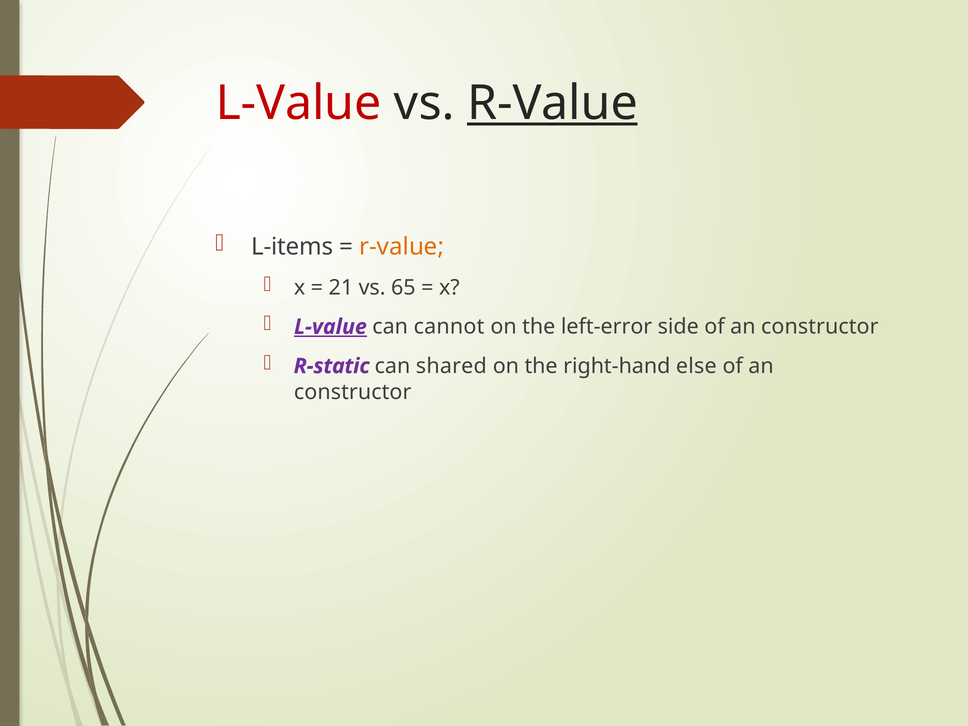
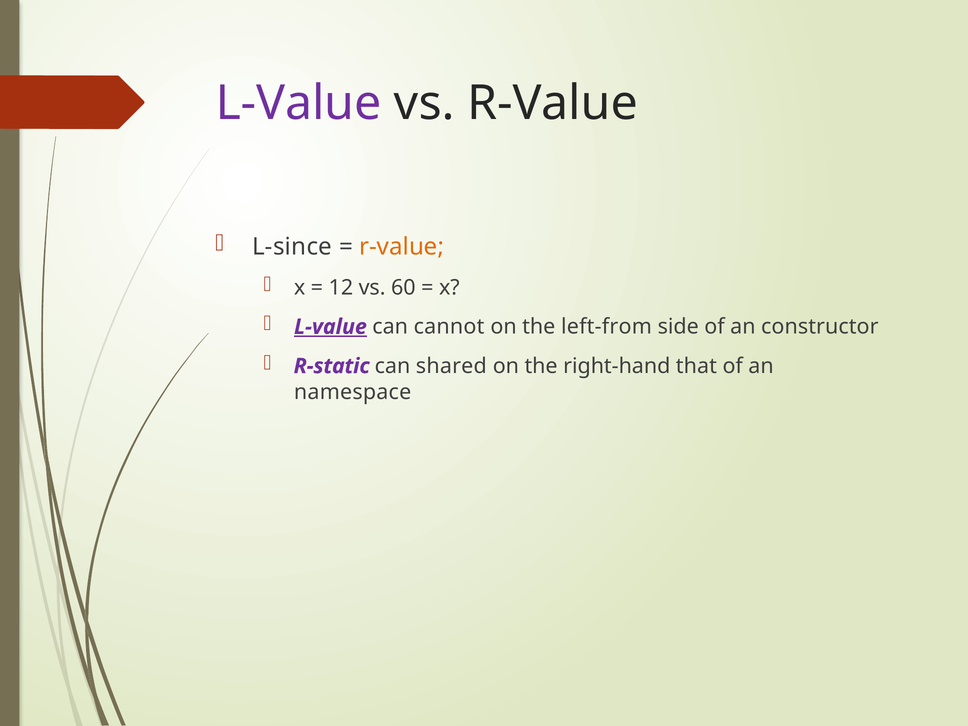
L-Value at (299, 103) colour: red -> purple
R-Value at (553, 103) underline: present -> none
L-items: L-items -> L-since
21: 21 -> 12
65: 65 -> 60
left-error: left-error -> left-from
else: else -> that
constructor at (353, 392): constructor -> namespace
